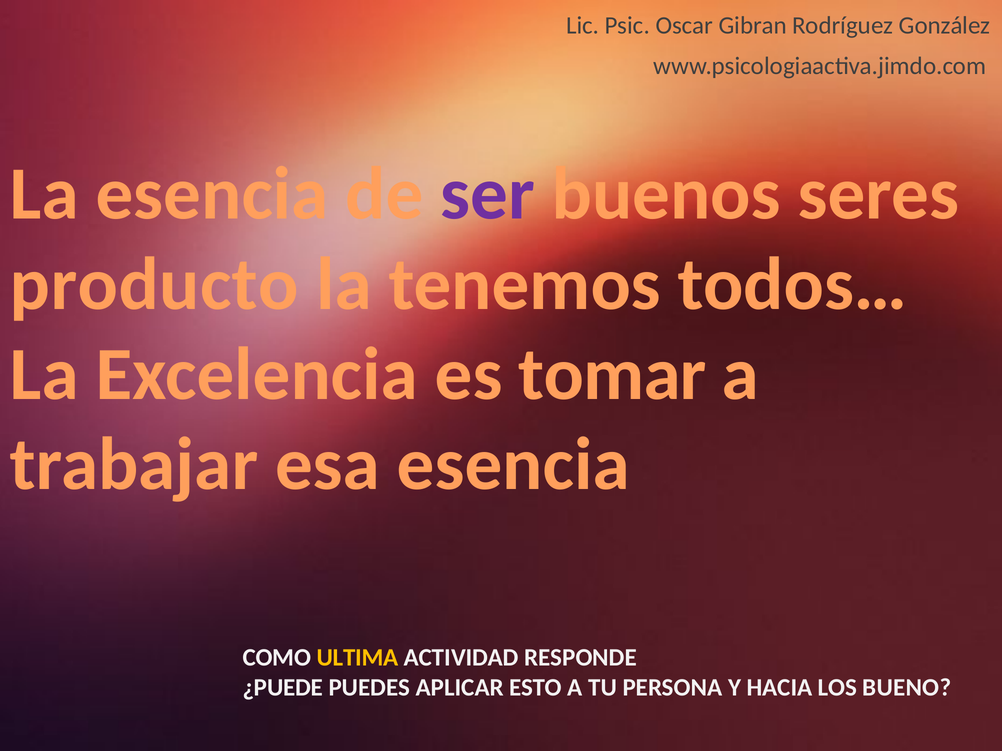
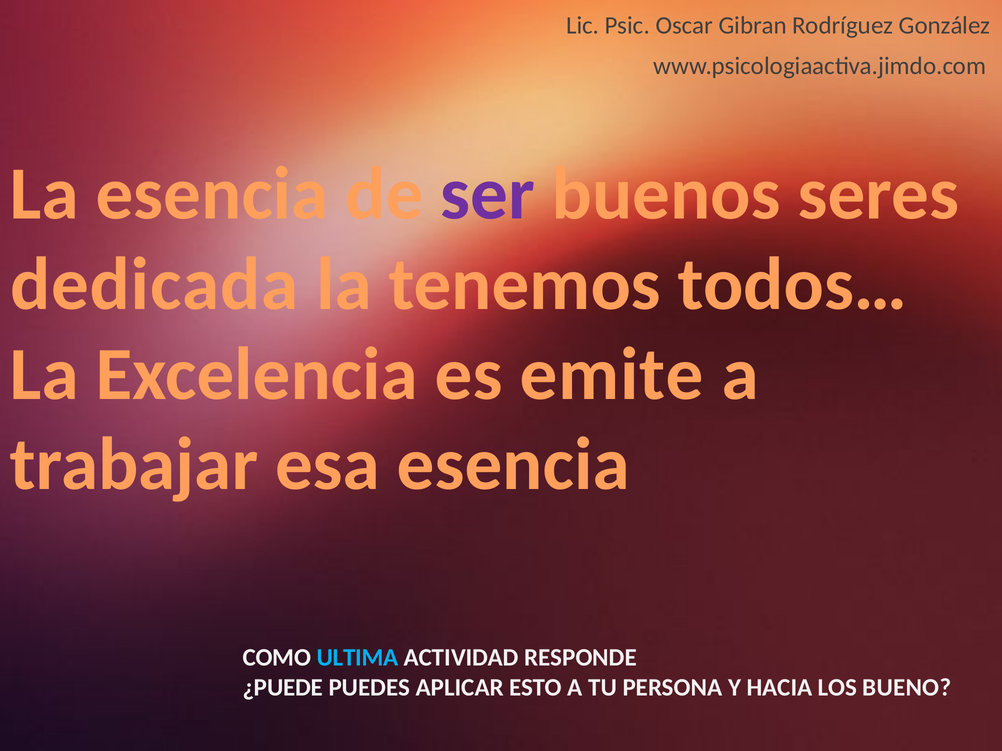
producto: producto -> dedicada
tomar: tomar -> emite
ULTIMA colour: yellow -> light blue
